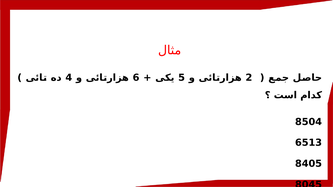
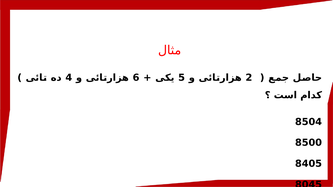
6513: 6513 -> 8500
